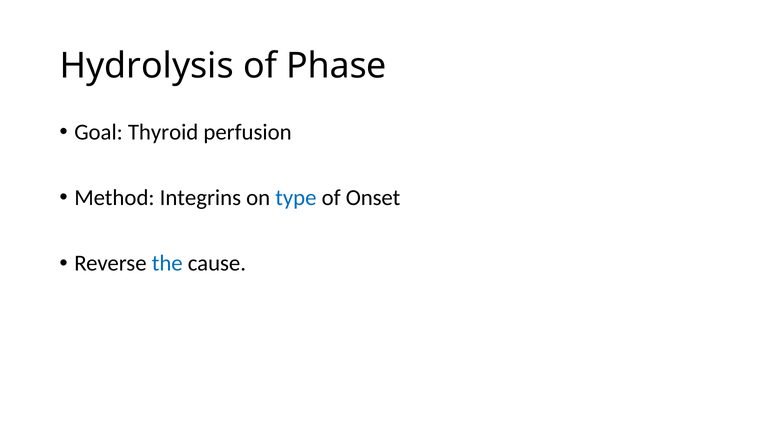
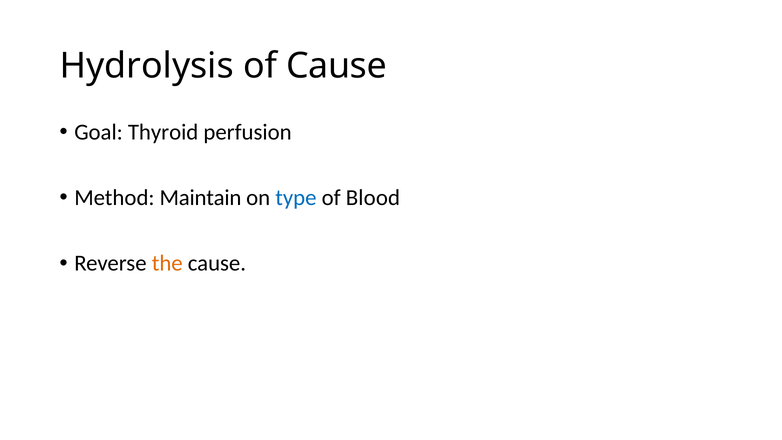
of Phase: Phase -> Cause
Integrins: Integrins -> Maintain
Onset: Onset -> Blood
the colour: blue -> orange
